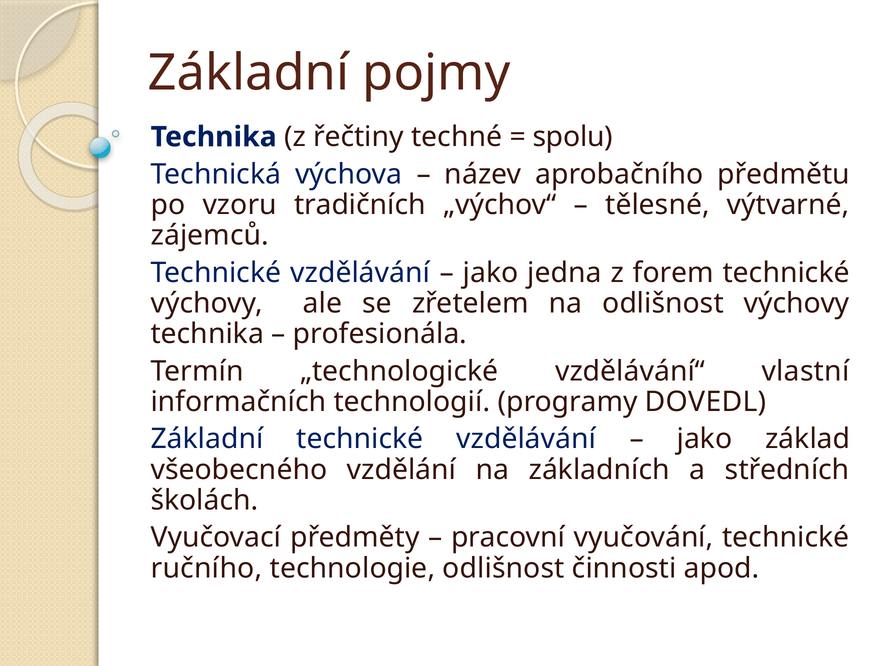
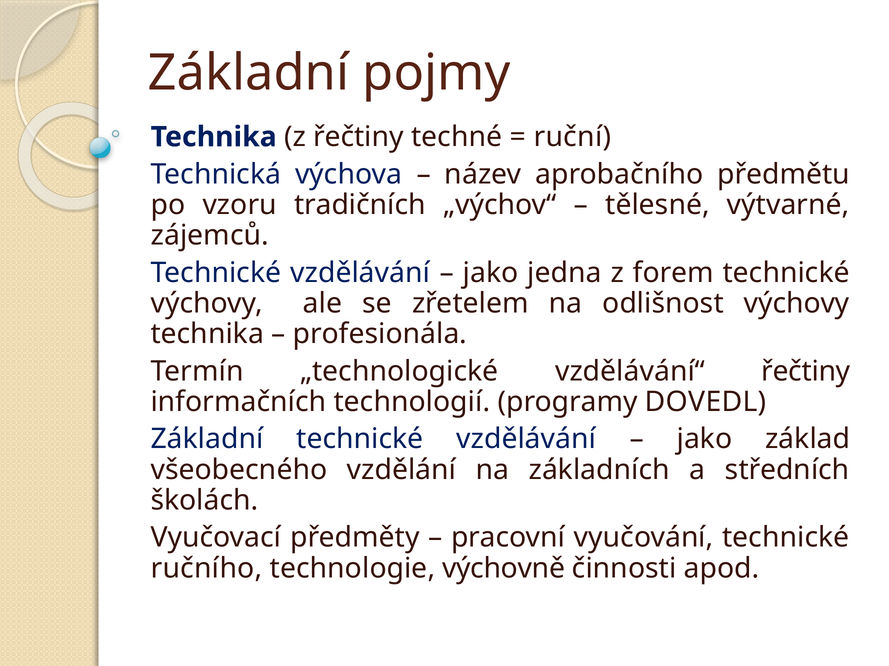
spolu: spolu -> ruční
vzdělávání“ vlastní: vlastní -> řečtiny
technologie odlišnost: odlišnost -> výchovně
